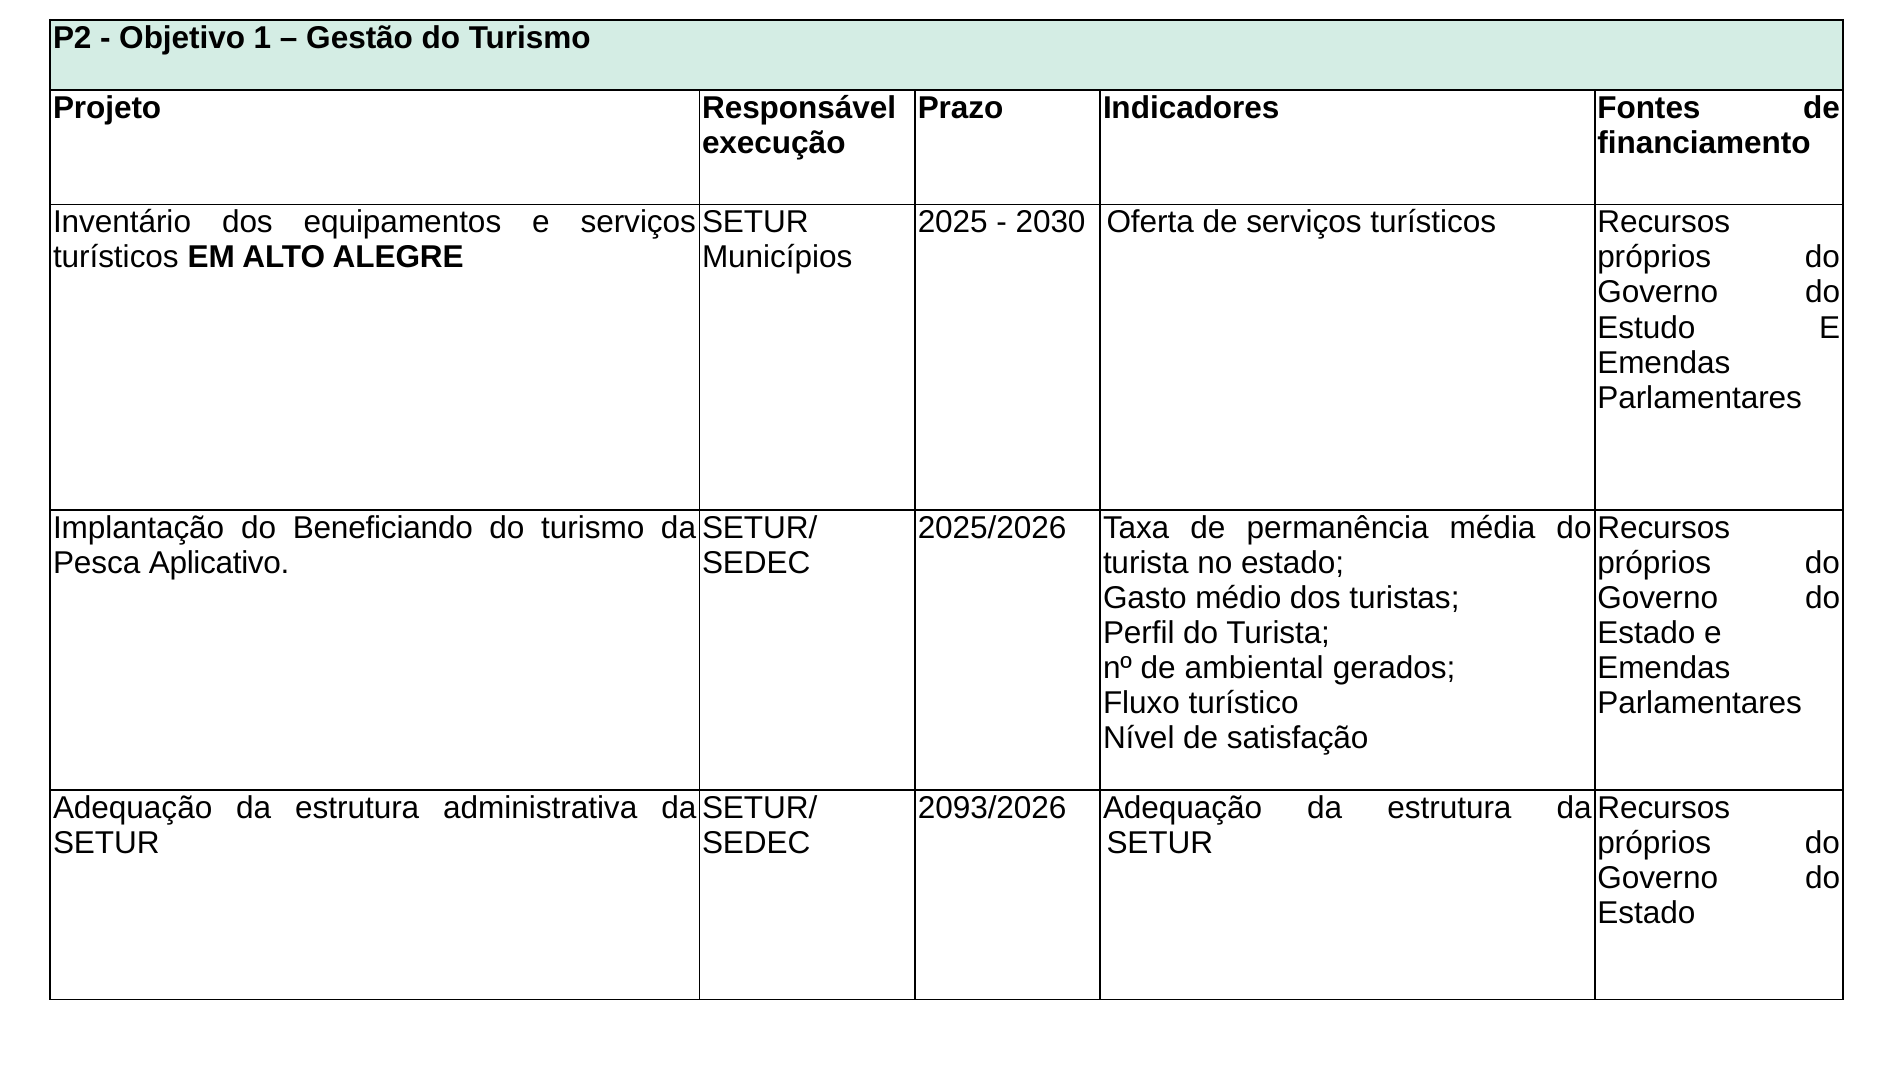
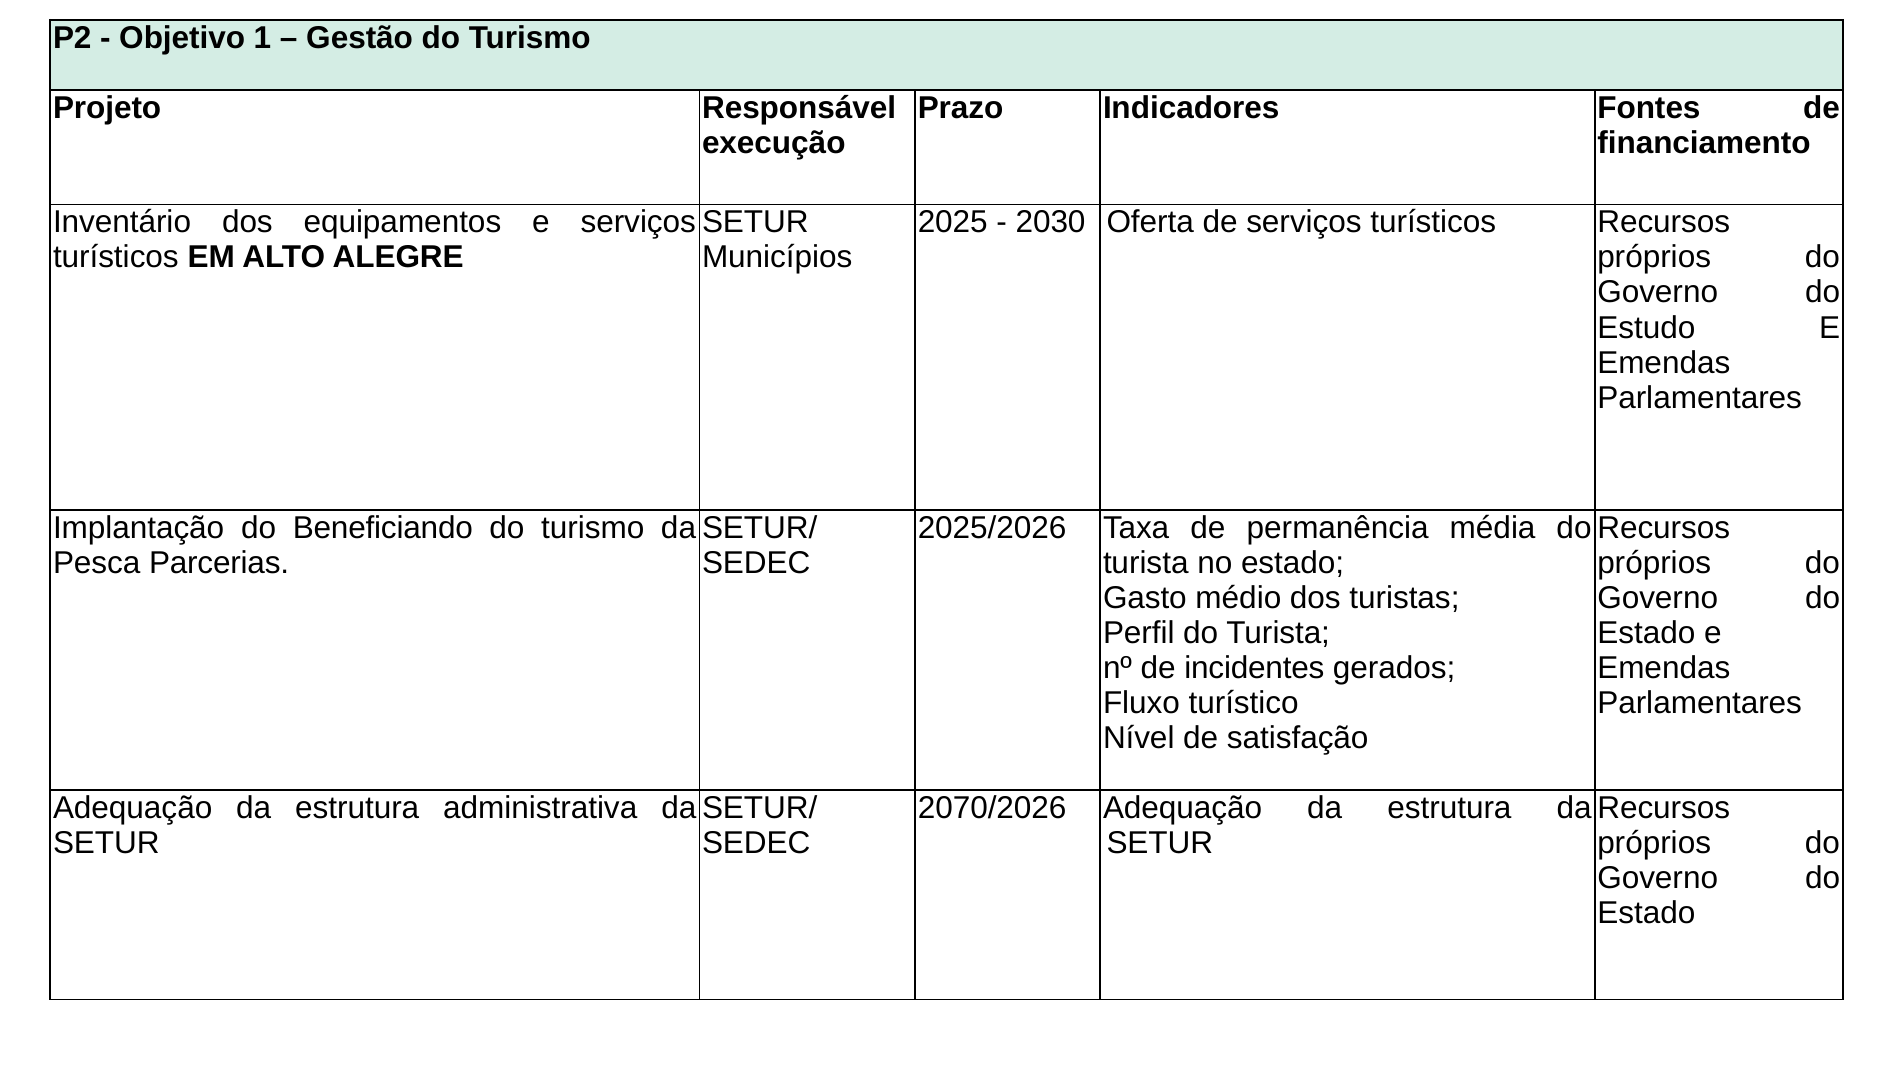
Aplicativo: Aplicativo -> Parcerias
ambiental: ambiental -> incidentes
2093/2026: 2093/2026 -> 2070/2026
